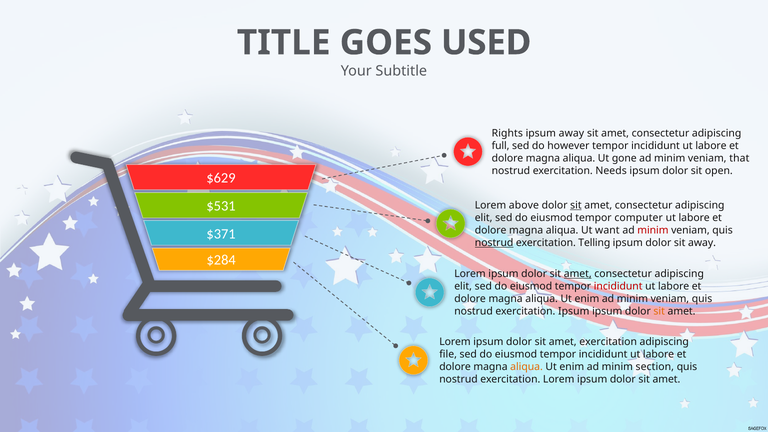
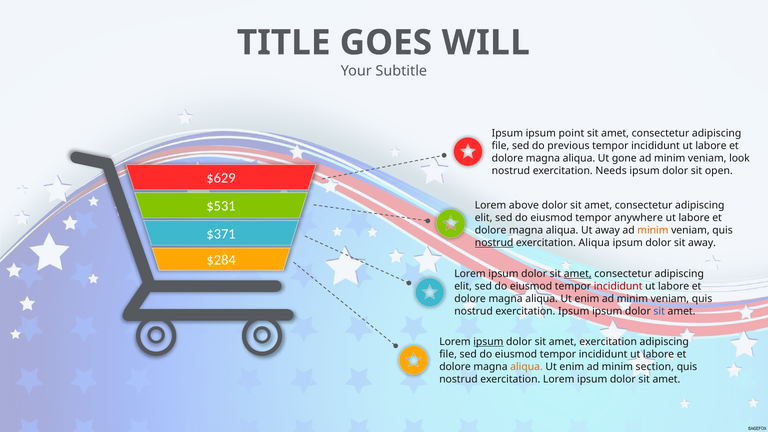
USED: USED -> WILL
Rights at (507, 133): Rights -> Ipsum
ipsum away: away -> point
full at (501, 146): full -> file
however: however -> previous
that: that -> look
sit at (576, 205) underline: present -> none
computer: computer -> anywhere
Ut want: want -> away
minim at (653, 230) colour: red -> orange
exercitation Telling: Telling -> Aliqua
sit at (659, 311) colour: orange -> blue
ipsum at (488, 342) underline: none -> present
